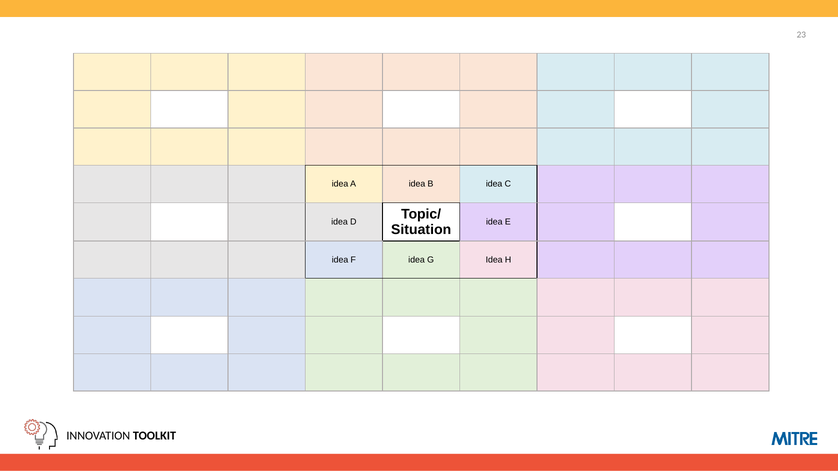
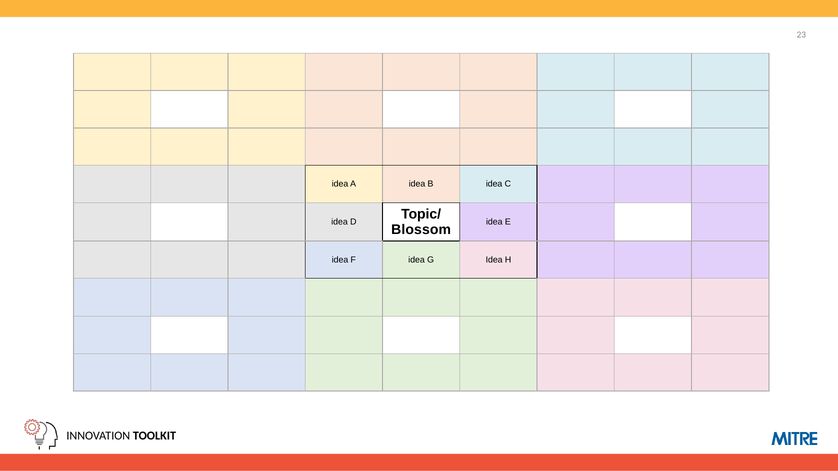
Situation: Situation -> Blossom
